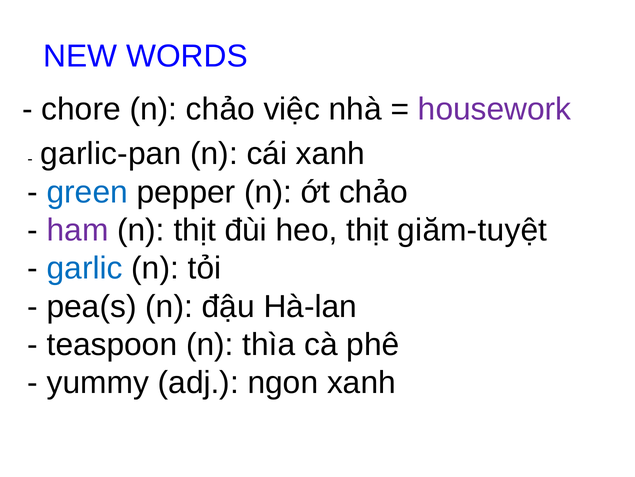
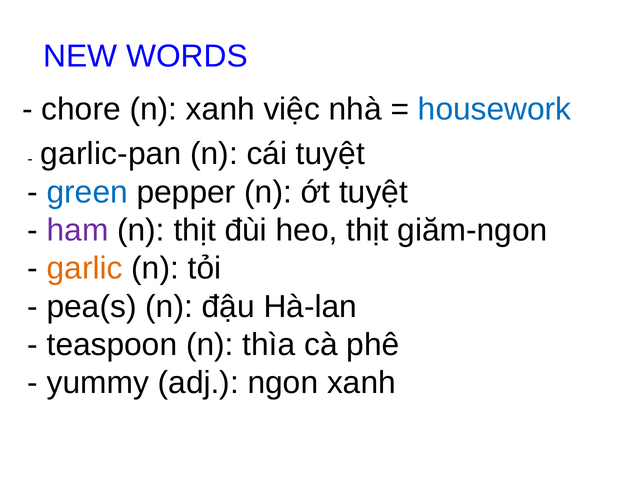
n chảo: chảo -> xanh
housework colour: purple -> blue
cái xanh: xanh -> tuyệt
ớt chảo: chảo -> tuyệt
giăm-tuyệt: giăm-tuyệt -> giăm-ngon
garlic colour: blue -> orange
